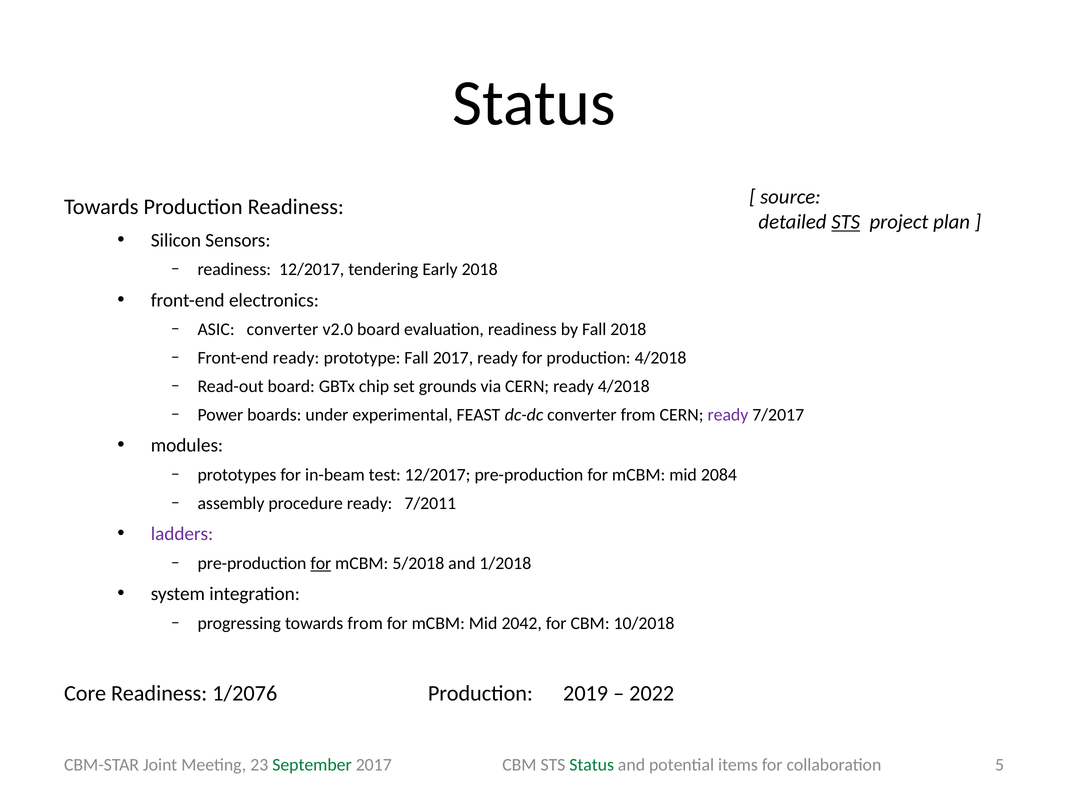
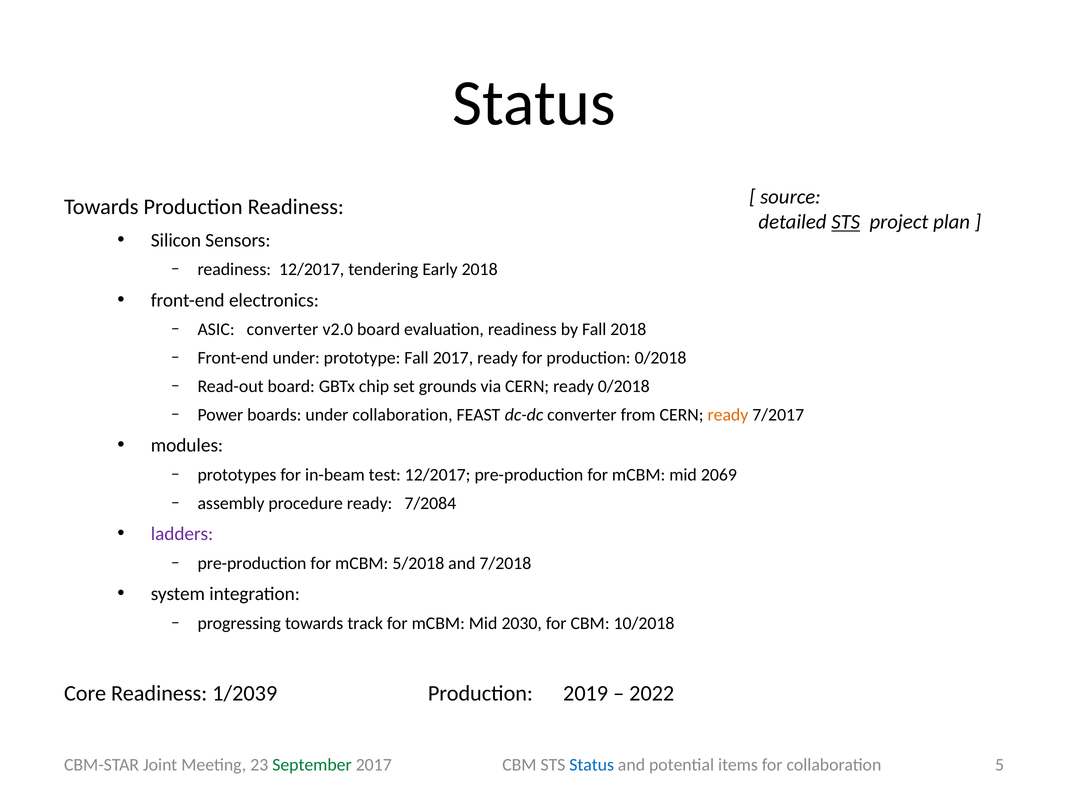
Front-end ready: ready -> under
production 4/2018: 4/2018 -> 0/2018
ready 4/2018: 4/2018 -> 0/2018
under experimental: experimental -> collaboration
ready at (728, 415) colour: purple -> orange
2084: 2084 -> 2069
7/2011: 7/2011 -> 7/2084
for at (321, 563) underline: present -> none
1/2018: 1/2018 -> 7/2018
towards from: from -> track
2042: 2042 -> 2030
1/2076: 1/2076 -> 1/2039
Status at (592, 765) colour: green -> blue
